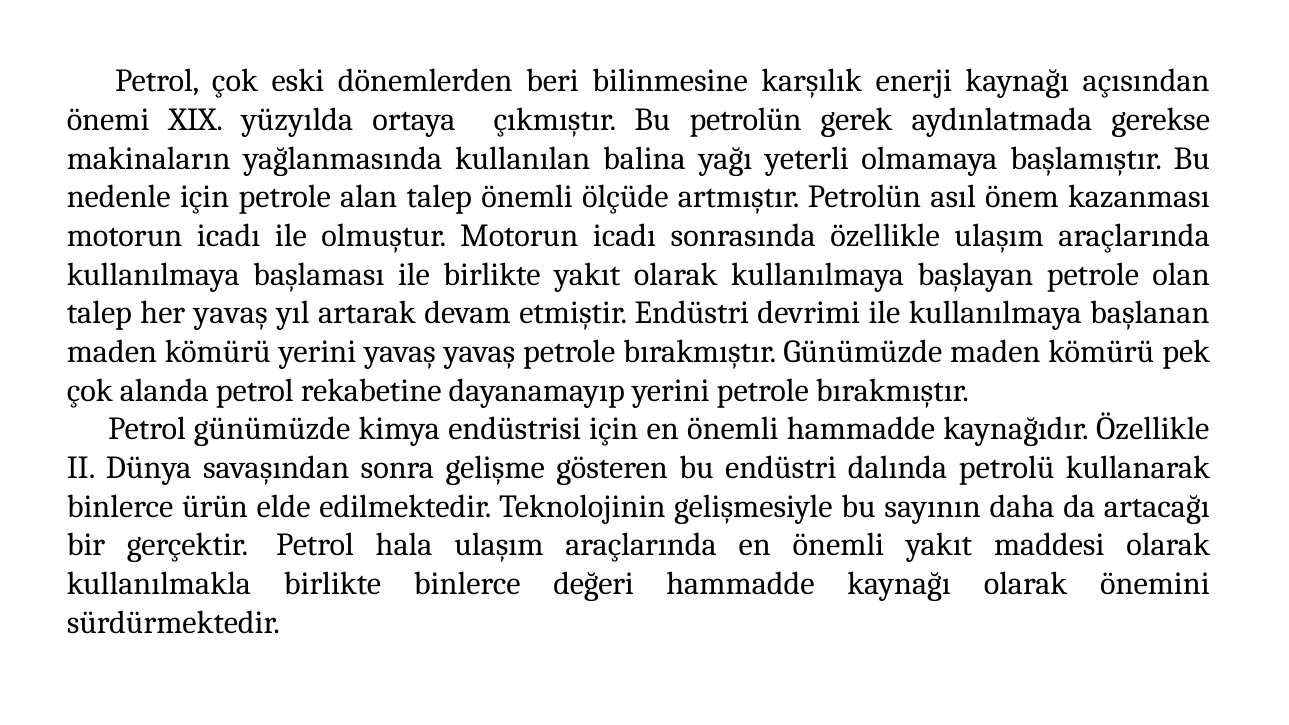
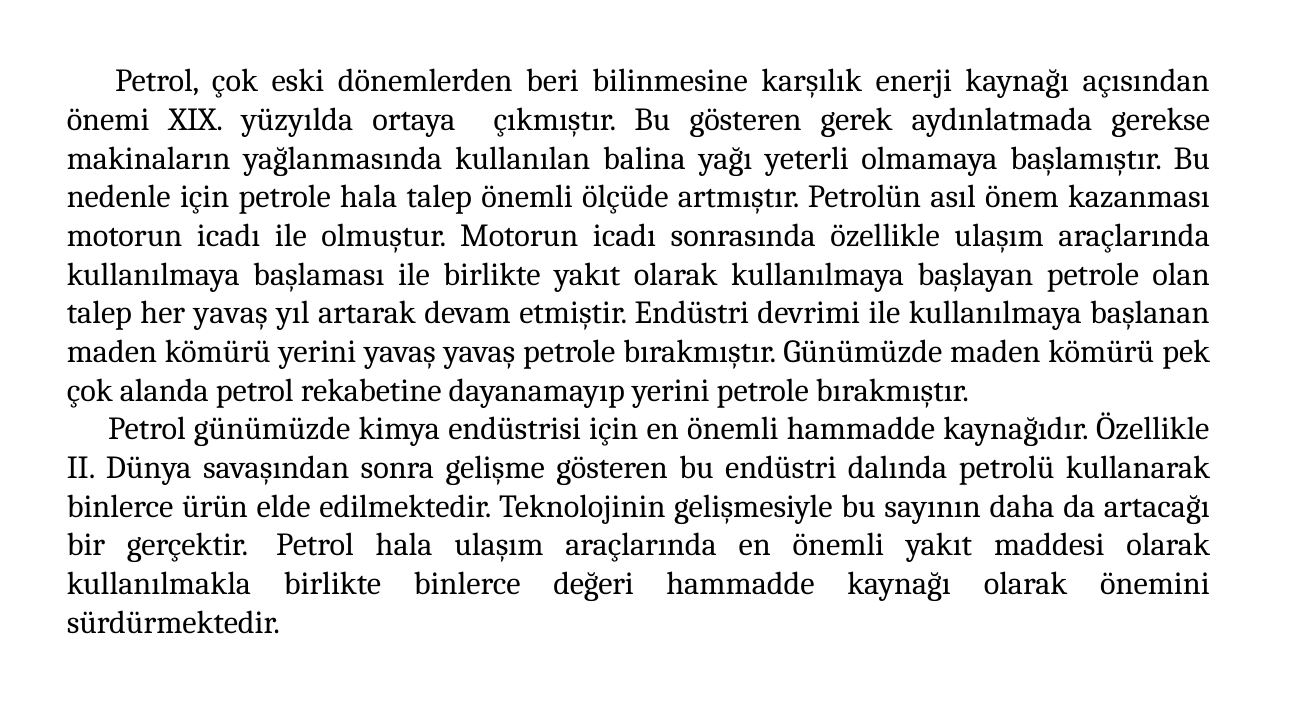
Bu petrolün: petrolün -> gösteren
petrole alan: alan -> hala
